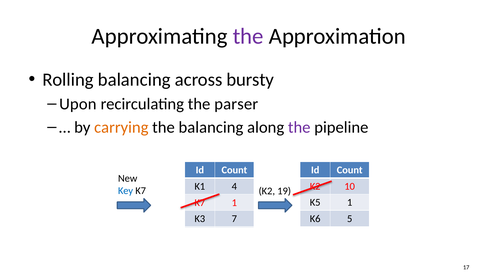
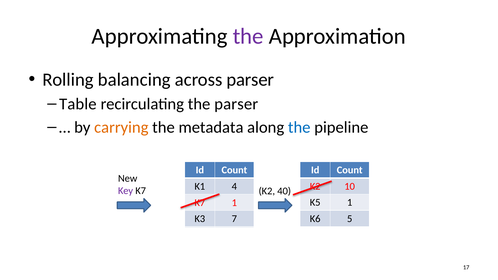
across bursty: bursty -> parser
Upon: Upon -> Table
the balancing: balancing -> metadata
the at (299, 127) colour: purple -> blue
Key colour: blue -> purple
19: 19 -> 40
